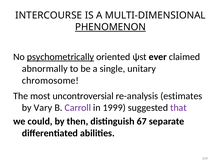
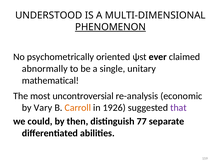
INTERCOURSE: INTERCOURSE -> UNDERSTOOD
psychometrically underline: present -> none
chromosome: chromosome -> mathematical
estimates: estimates -> economic
Carroll colour: purple -> orange
1999: 1999 -> 1926
67: 67 -> 77
